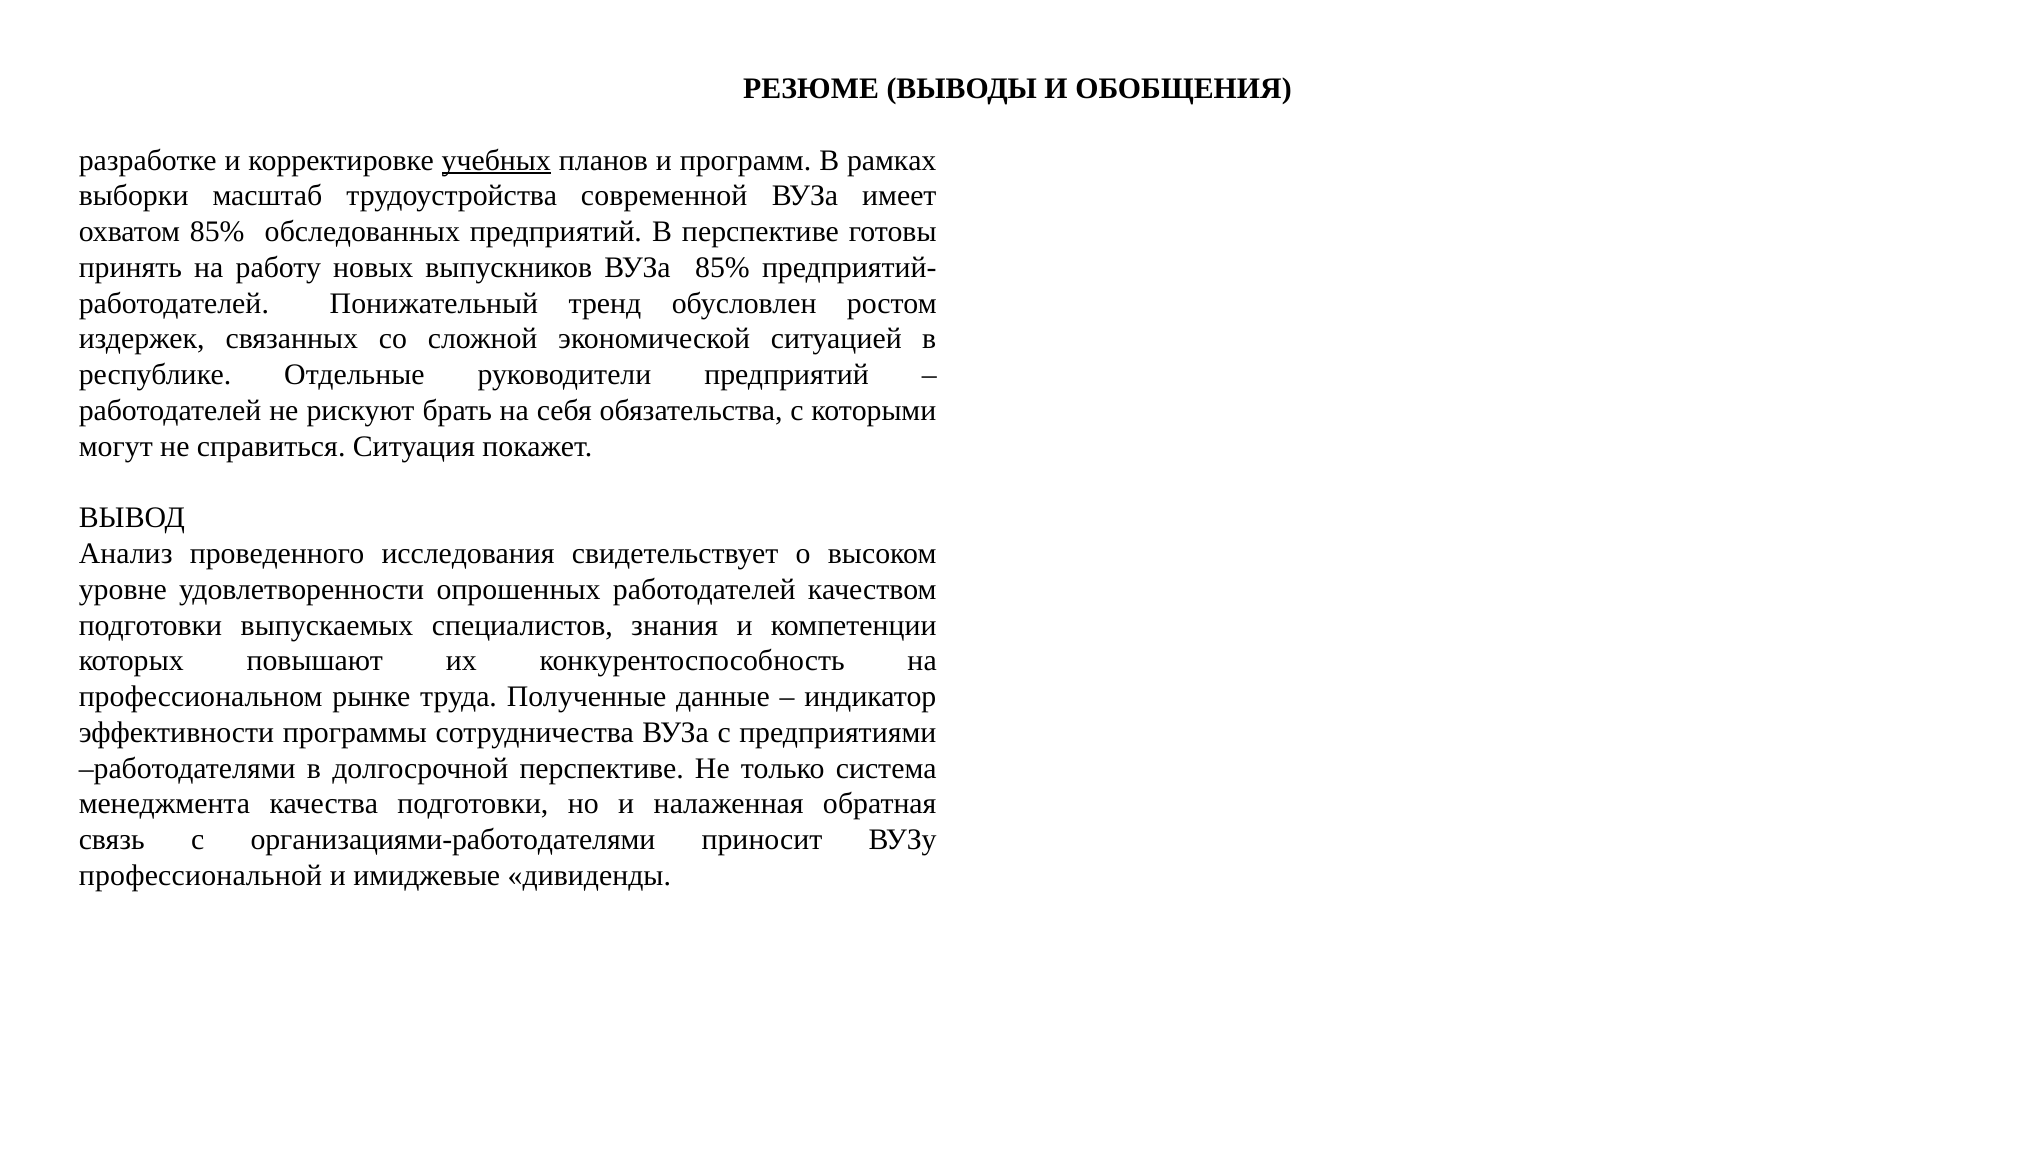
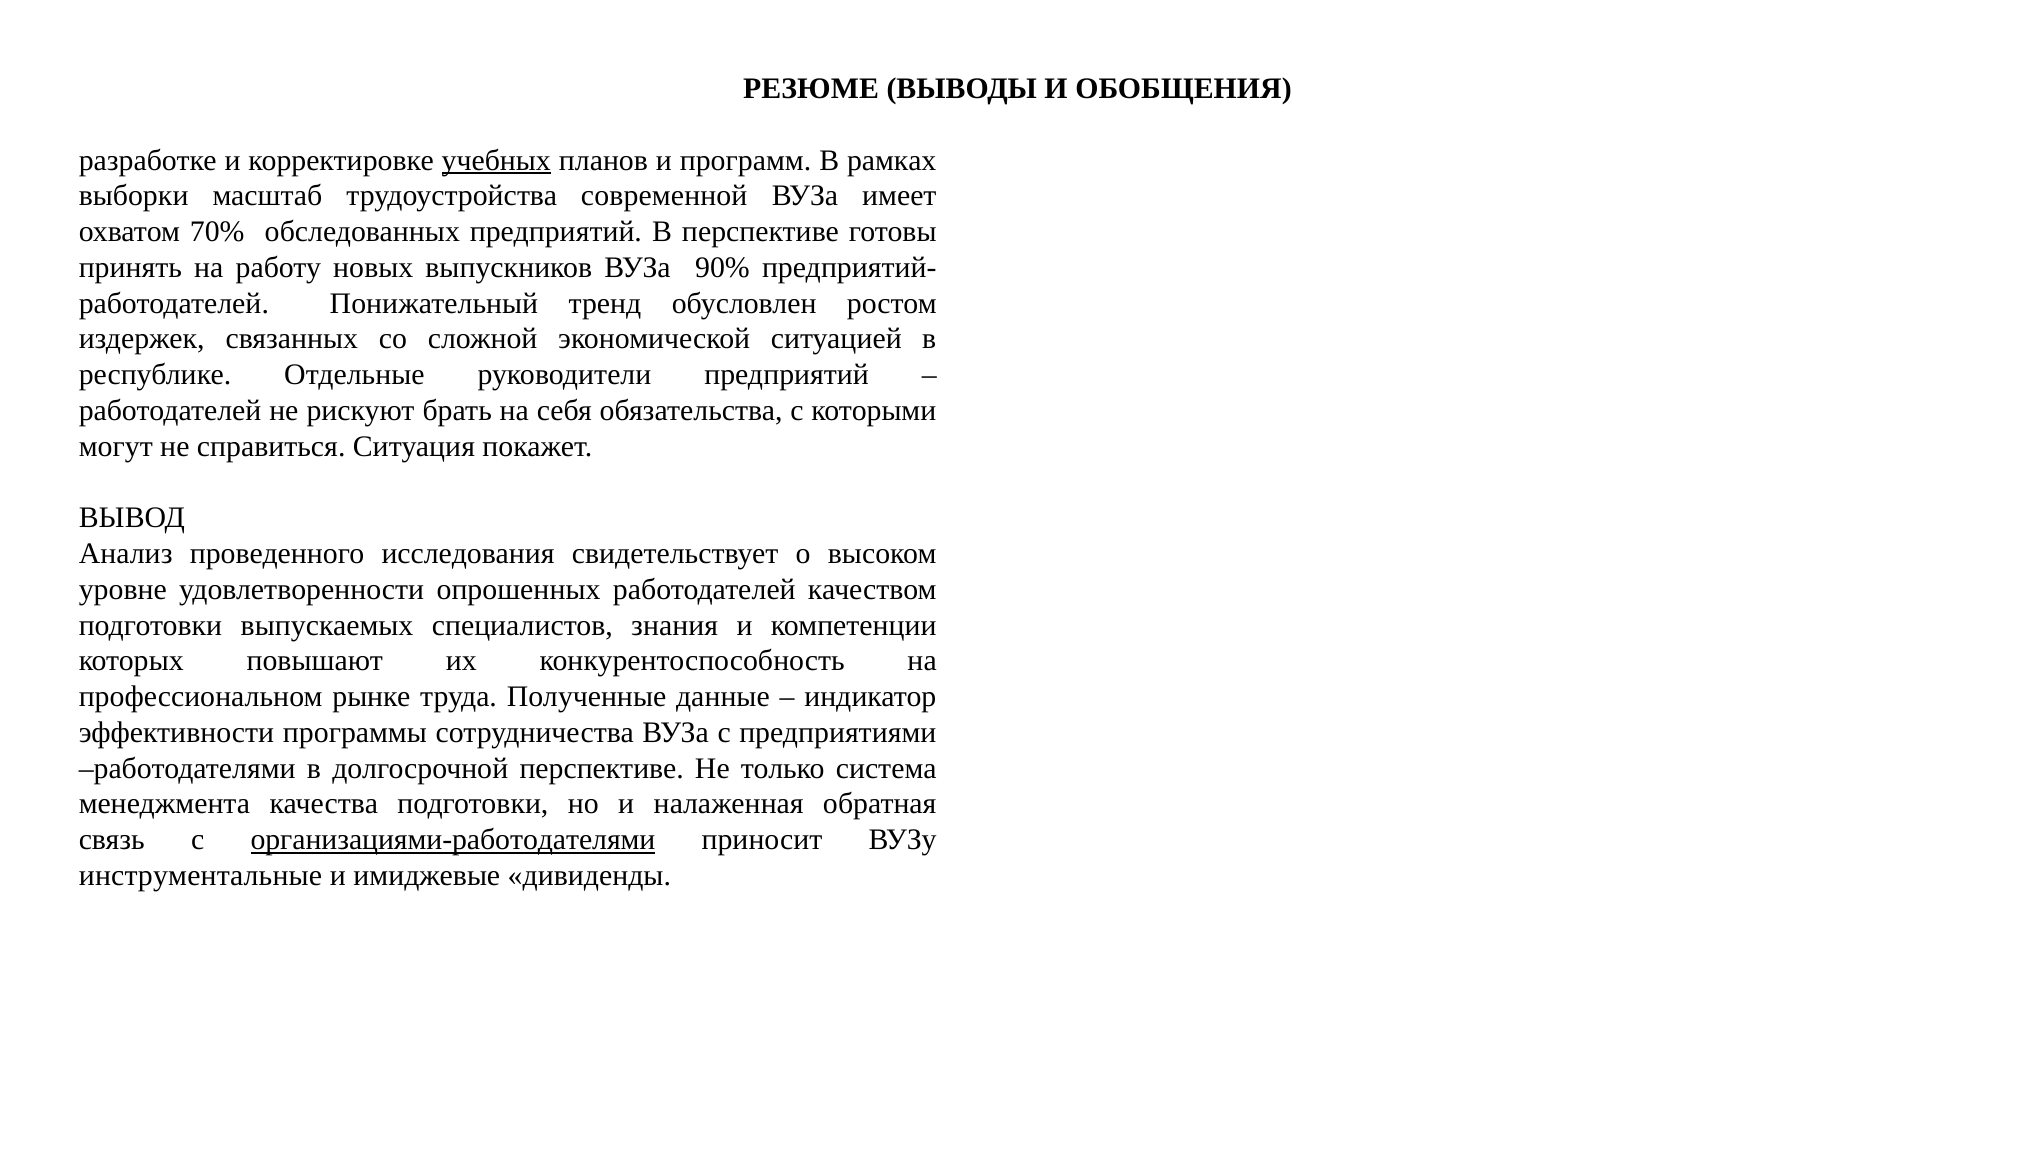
охватом 85%: 85% -> 70%
ВУЗа 85%: 85% -> 90%
организациями-работодателями underline: none -> present
профессиональной: профессиональной -> инструментальные
